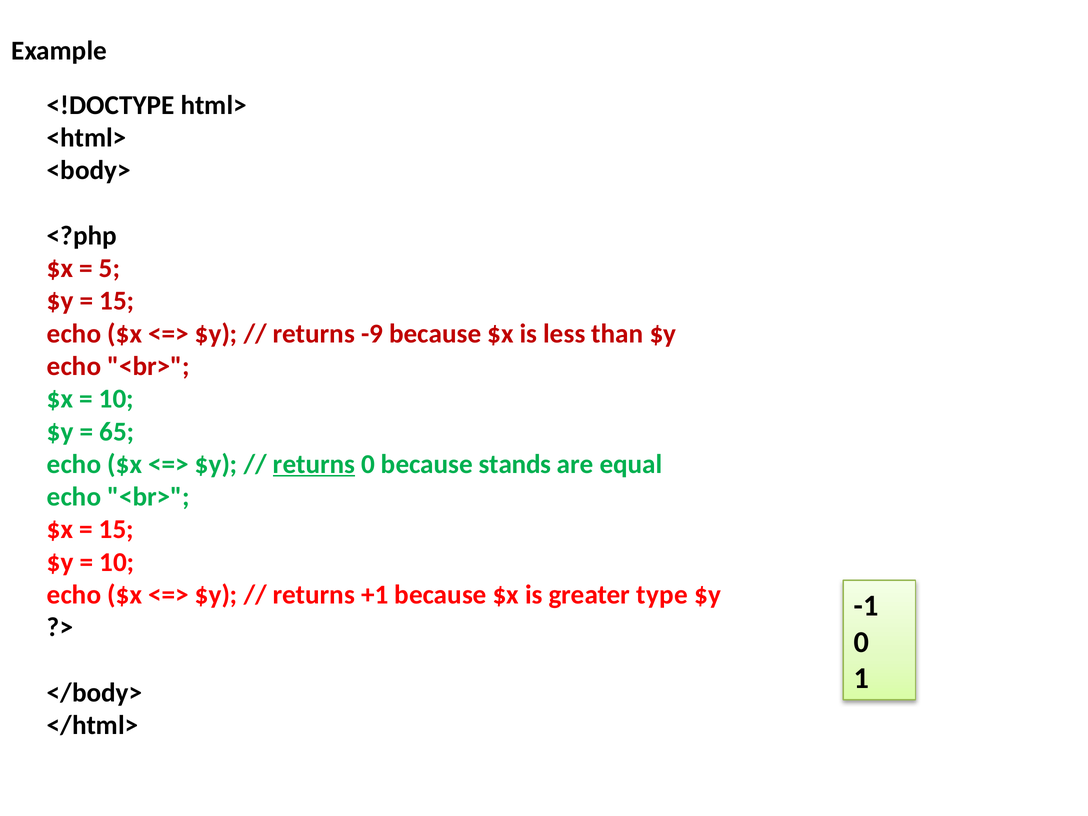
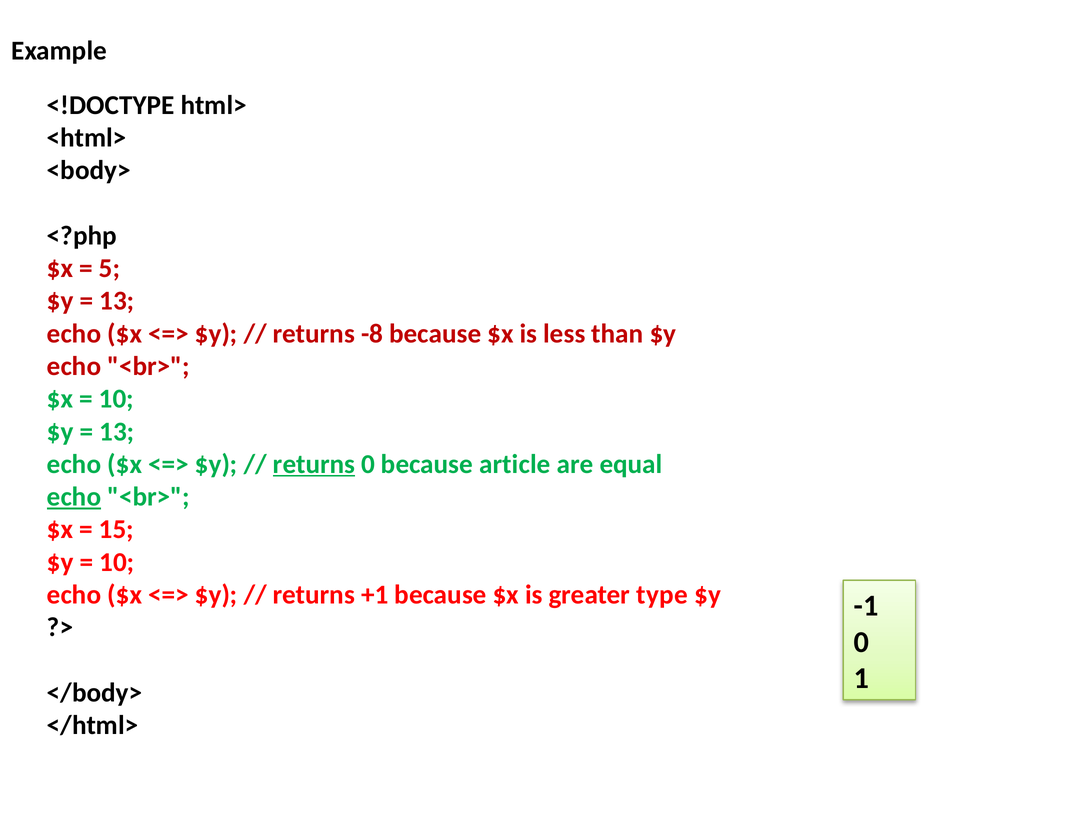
15 at (117, 301): 15 -> 13
-9: -9 -> -8
65 at (117, 432): 65 -> 13
stands: stands -> article
echo at (74, 497) underline: none -> present
